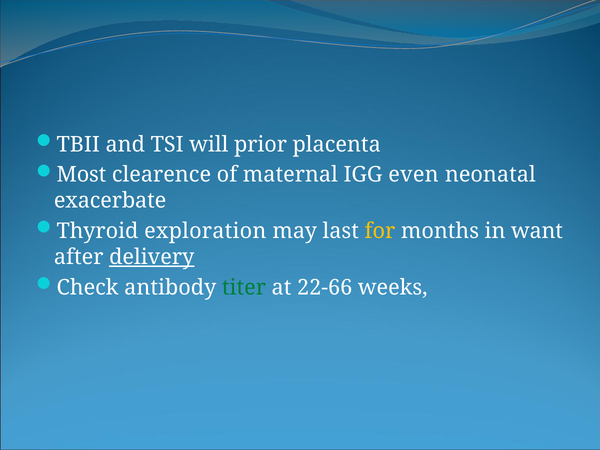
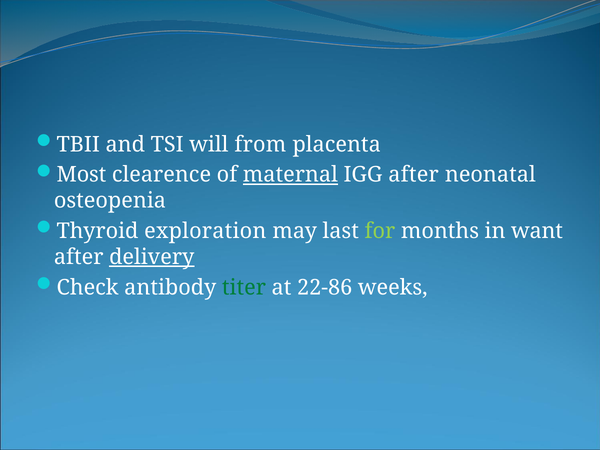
prior: prior -> from
maternal underline: none -> present
IGG even: even -> after
exacerbate: exacerbate -> osteopenia
for colour: yellow -> light green
22-66: 22-66 -> 22-86
